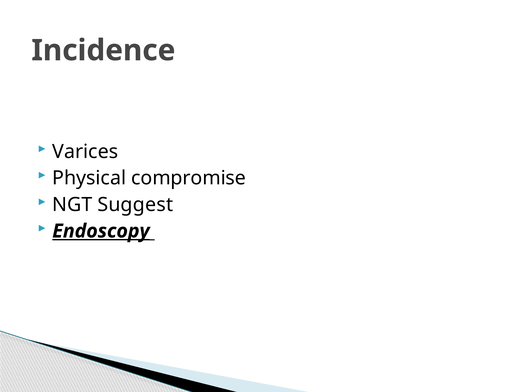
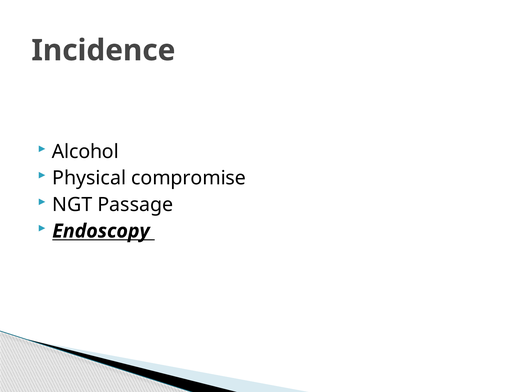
Varices: Varices -> Alcohol
Suggest: Suggest -> Passage
Endoscopy underline: present -> none
